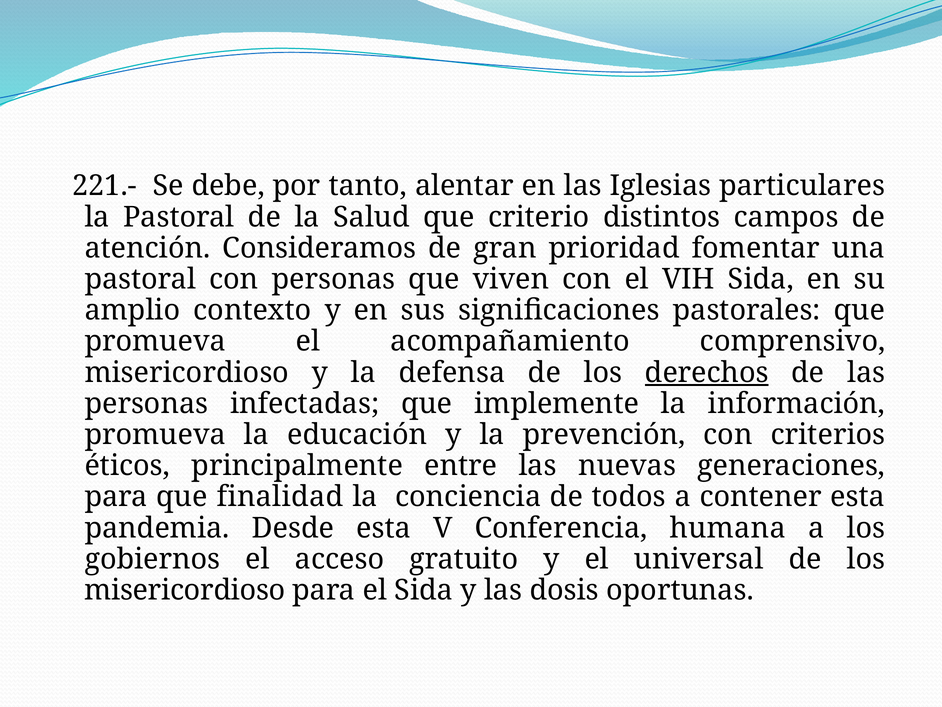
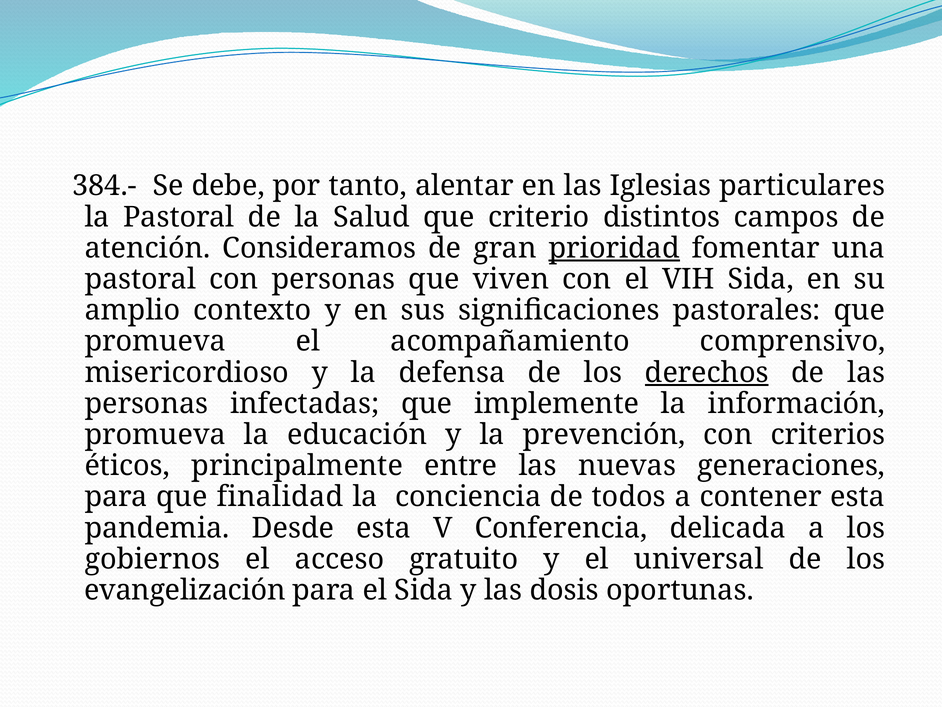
221.-: 221.- -> 384.-
prioridad underline: none -> present
humana: humana -> delicada
misericordioso at (185, 590): misericordioso -> evangelización
